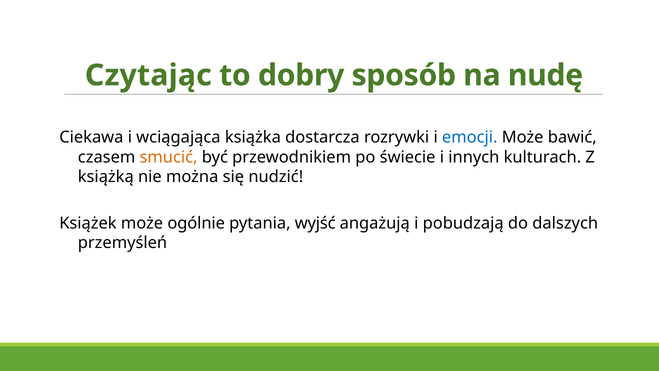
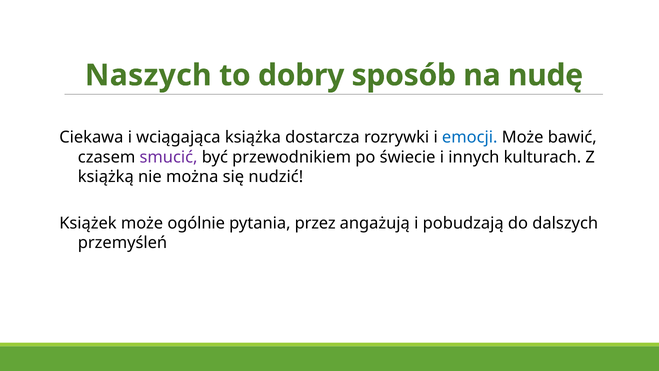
Czytając: Czytając -> Naszych
smucić colour: orange -> purple
wyjść: wyjść -> przez
